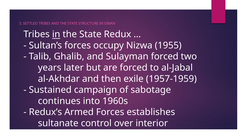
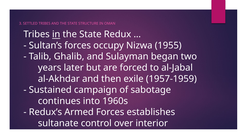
Sulayman forced: forced -> began
